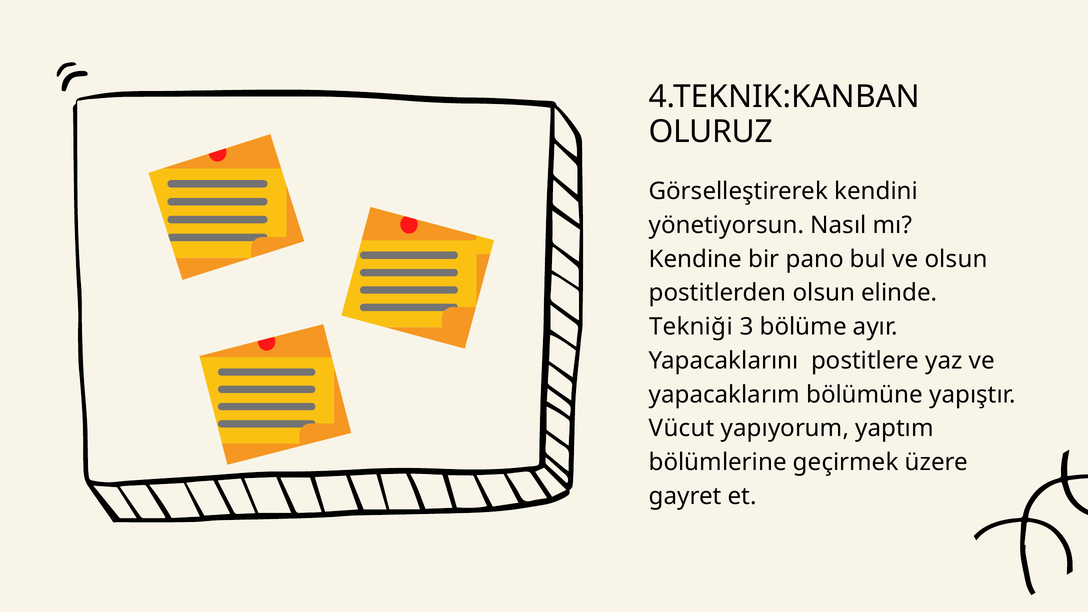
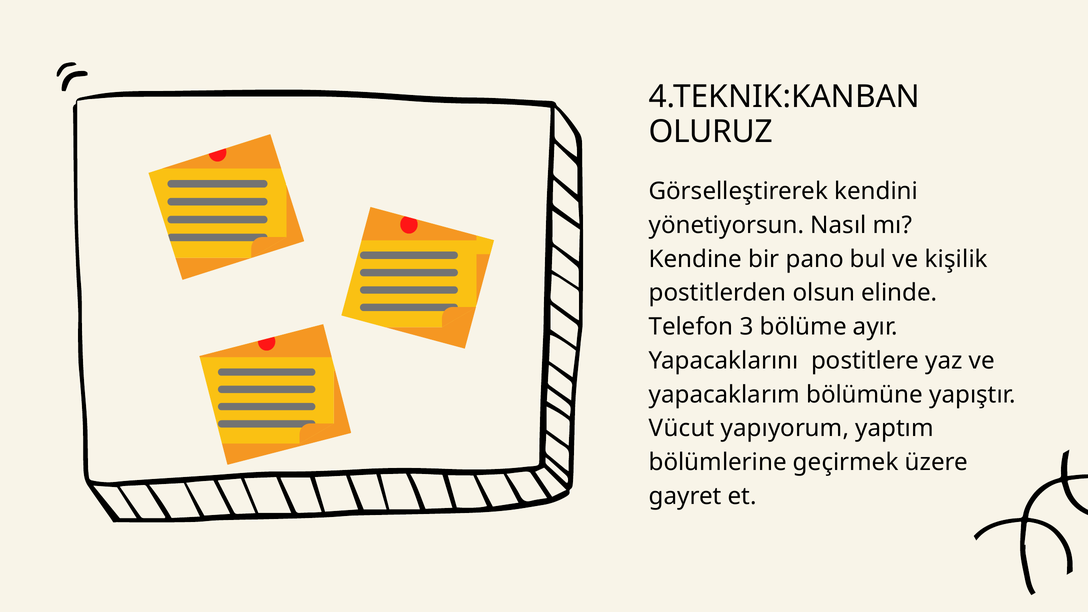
ve olsun: olsun -> kişilik
Tekniği: Tekniği -> Telefon
